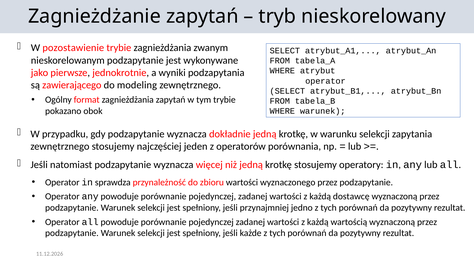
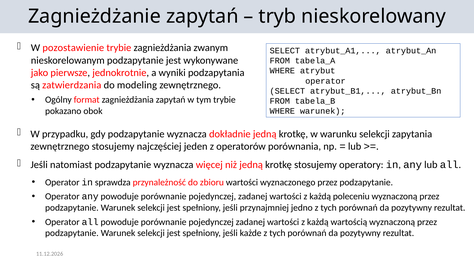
zawierającego: zawierającego -> zatwierdzania
dostawcę: dostawcę -> poleceniu
